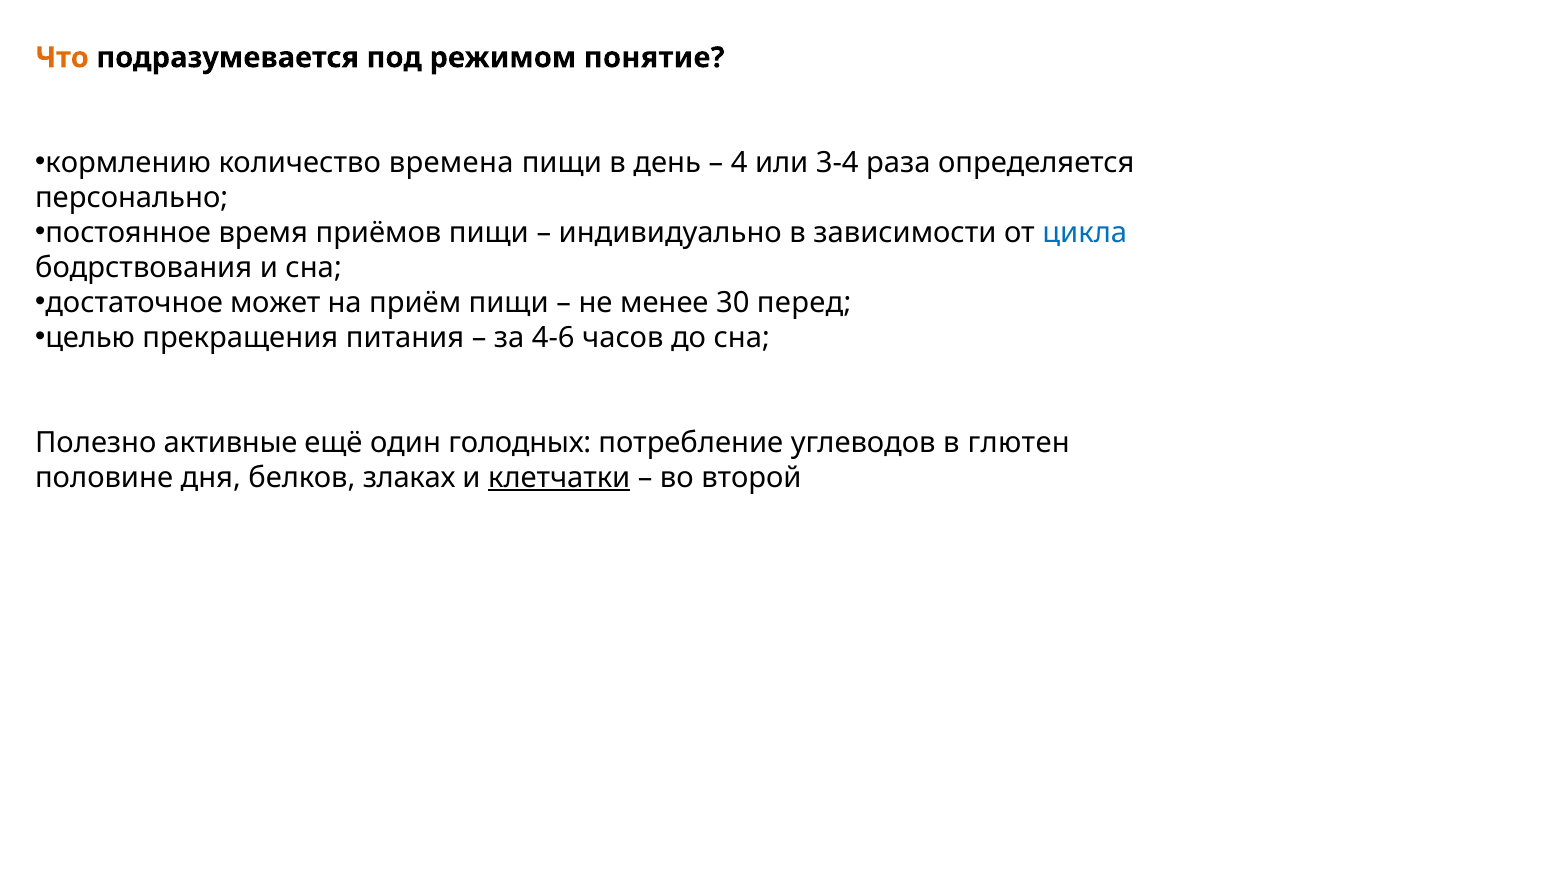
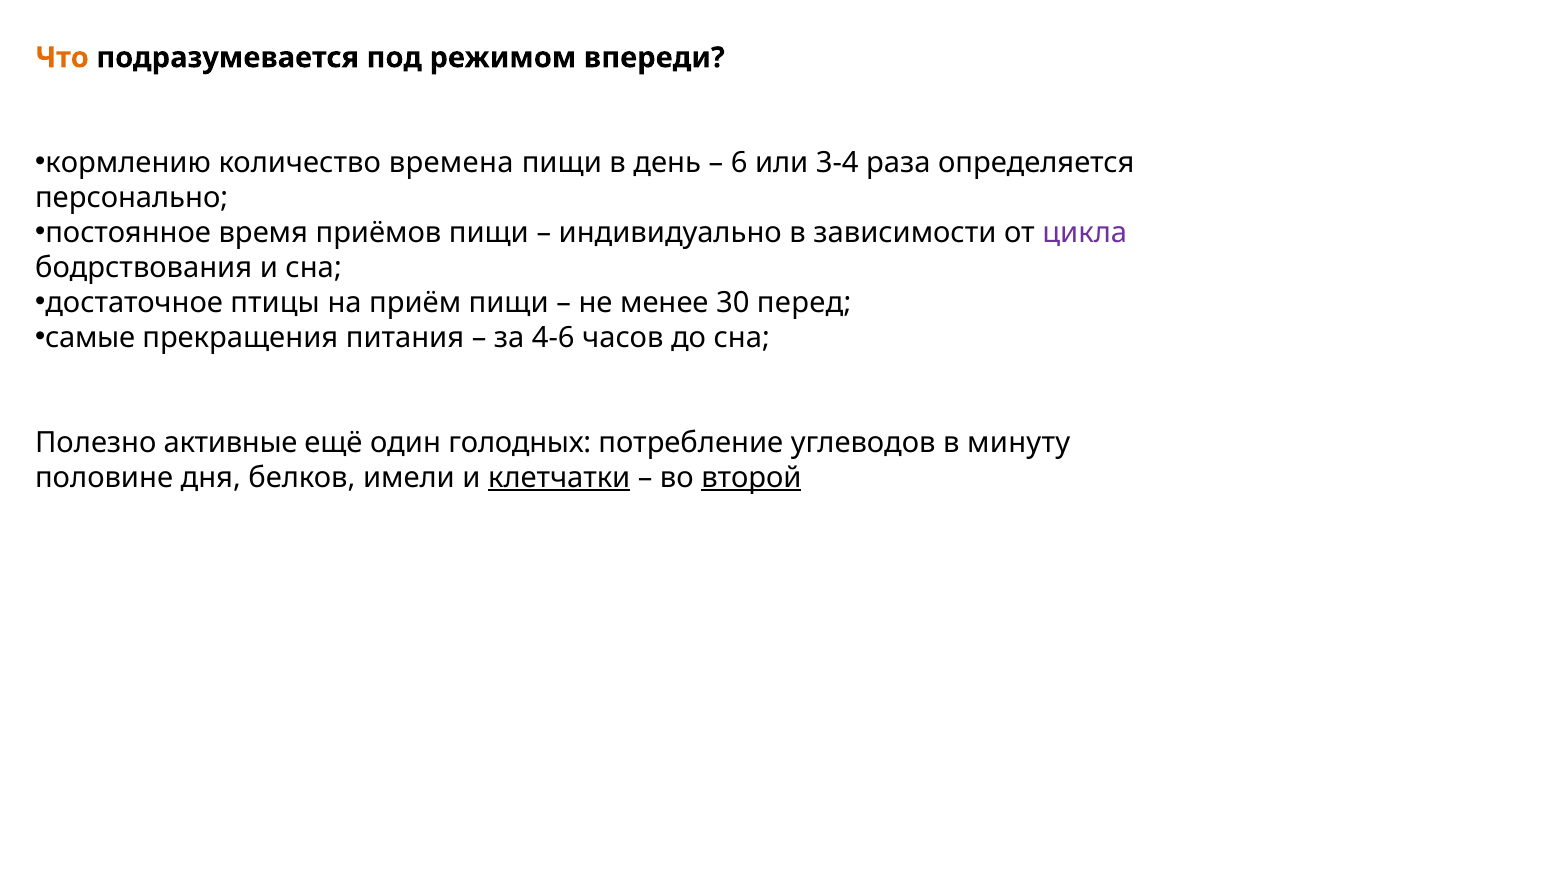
понятие: понятие -> впереди
4: 4 -> 6
цикла colour: blue -> purple
может: может -> птицы
целью: целью -> самые
глютен: глютен -> минуту
злаках: злаках -> имели
второй underline: none -> present
